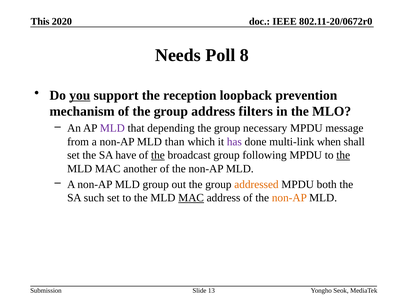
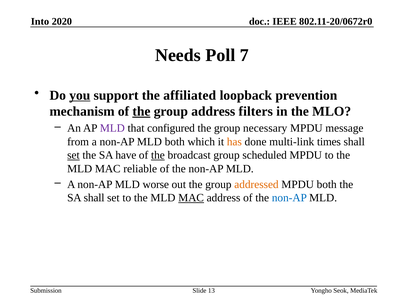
This: This -> Into
8: 8 -> 7
reception: reception -> affiliated
the at (141, 111) underline: none -> present
depending: depending -> configured
MLD than: than -> both
has colour: purple -> orange
when: when -> times
set at (73, 155) underline: none -> present
following: following -> scheduled
the at (343, 155) underline: present -> none
another: another -> reliable
MLD group: group -> worse
SA such: such -> shall
non-AP at (289, 198) colour: orange -> blue
